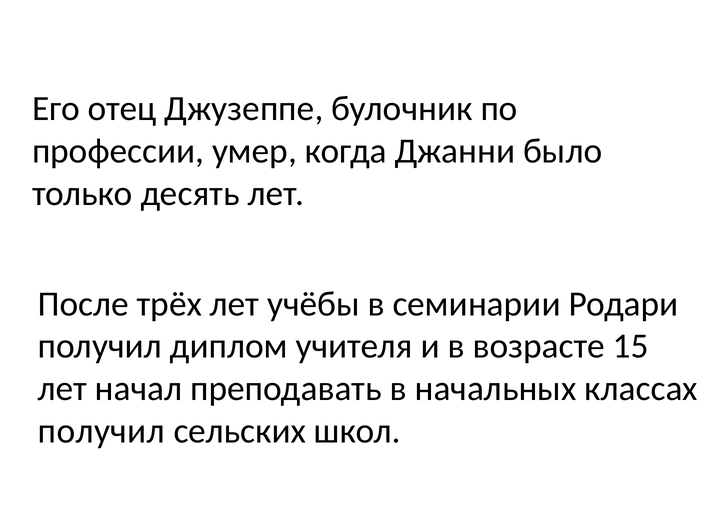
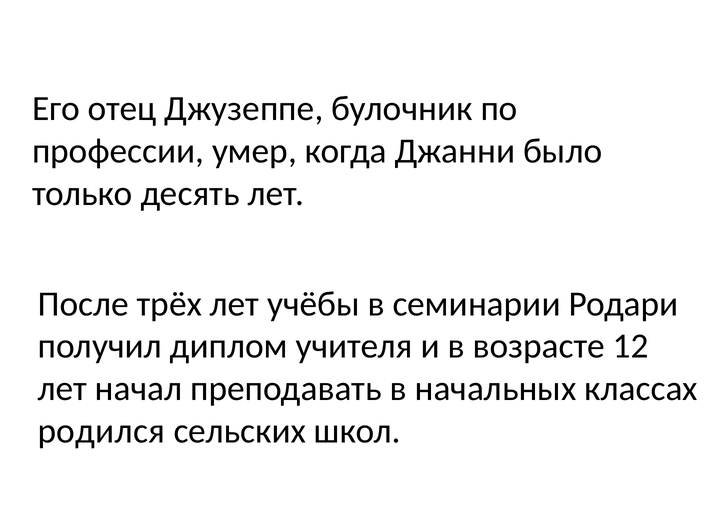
15: 15 -> 12
получил at (101, 431): получил -> родился
